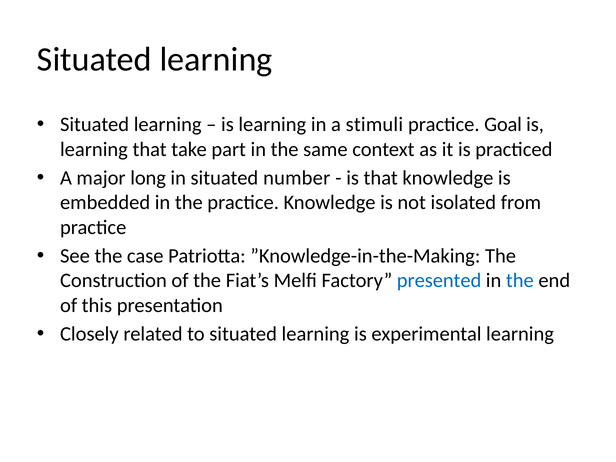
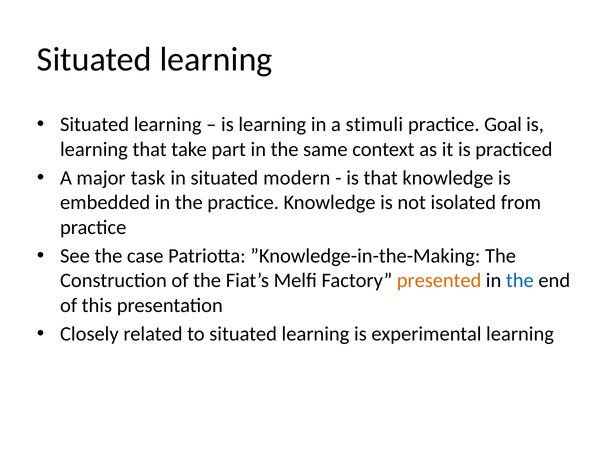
long: long -> task
number: number -> modern
presented colour: blue -> orange
